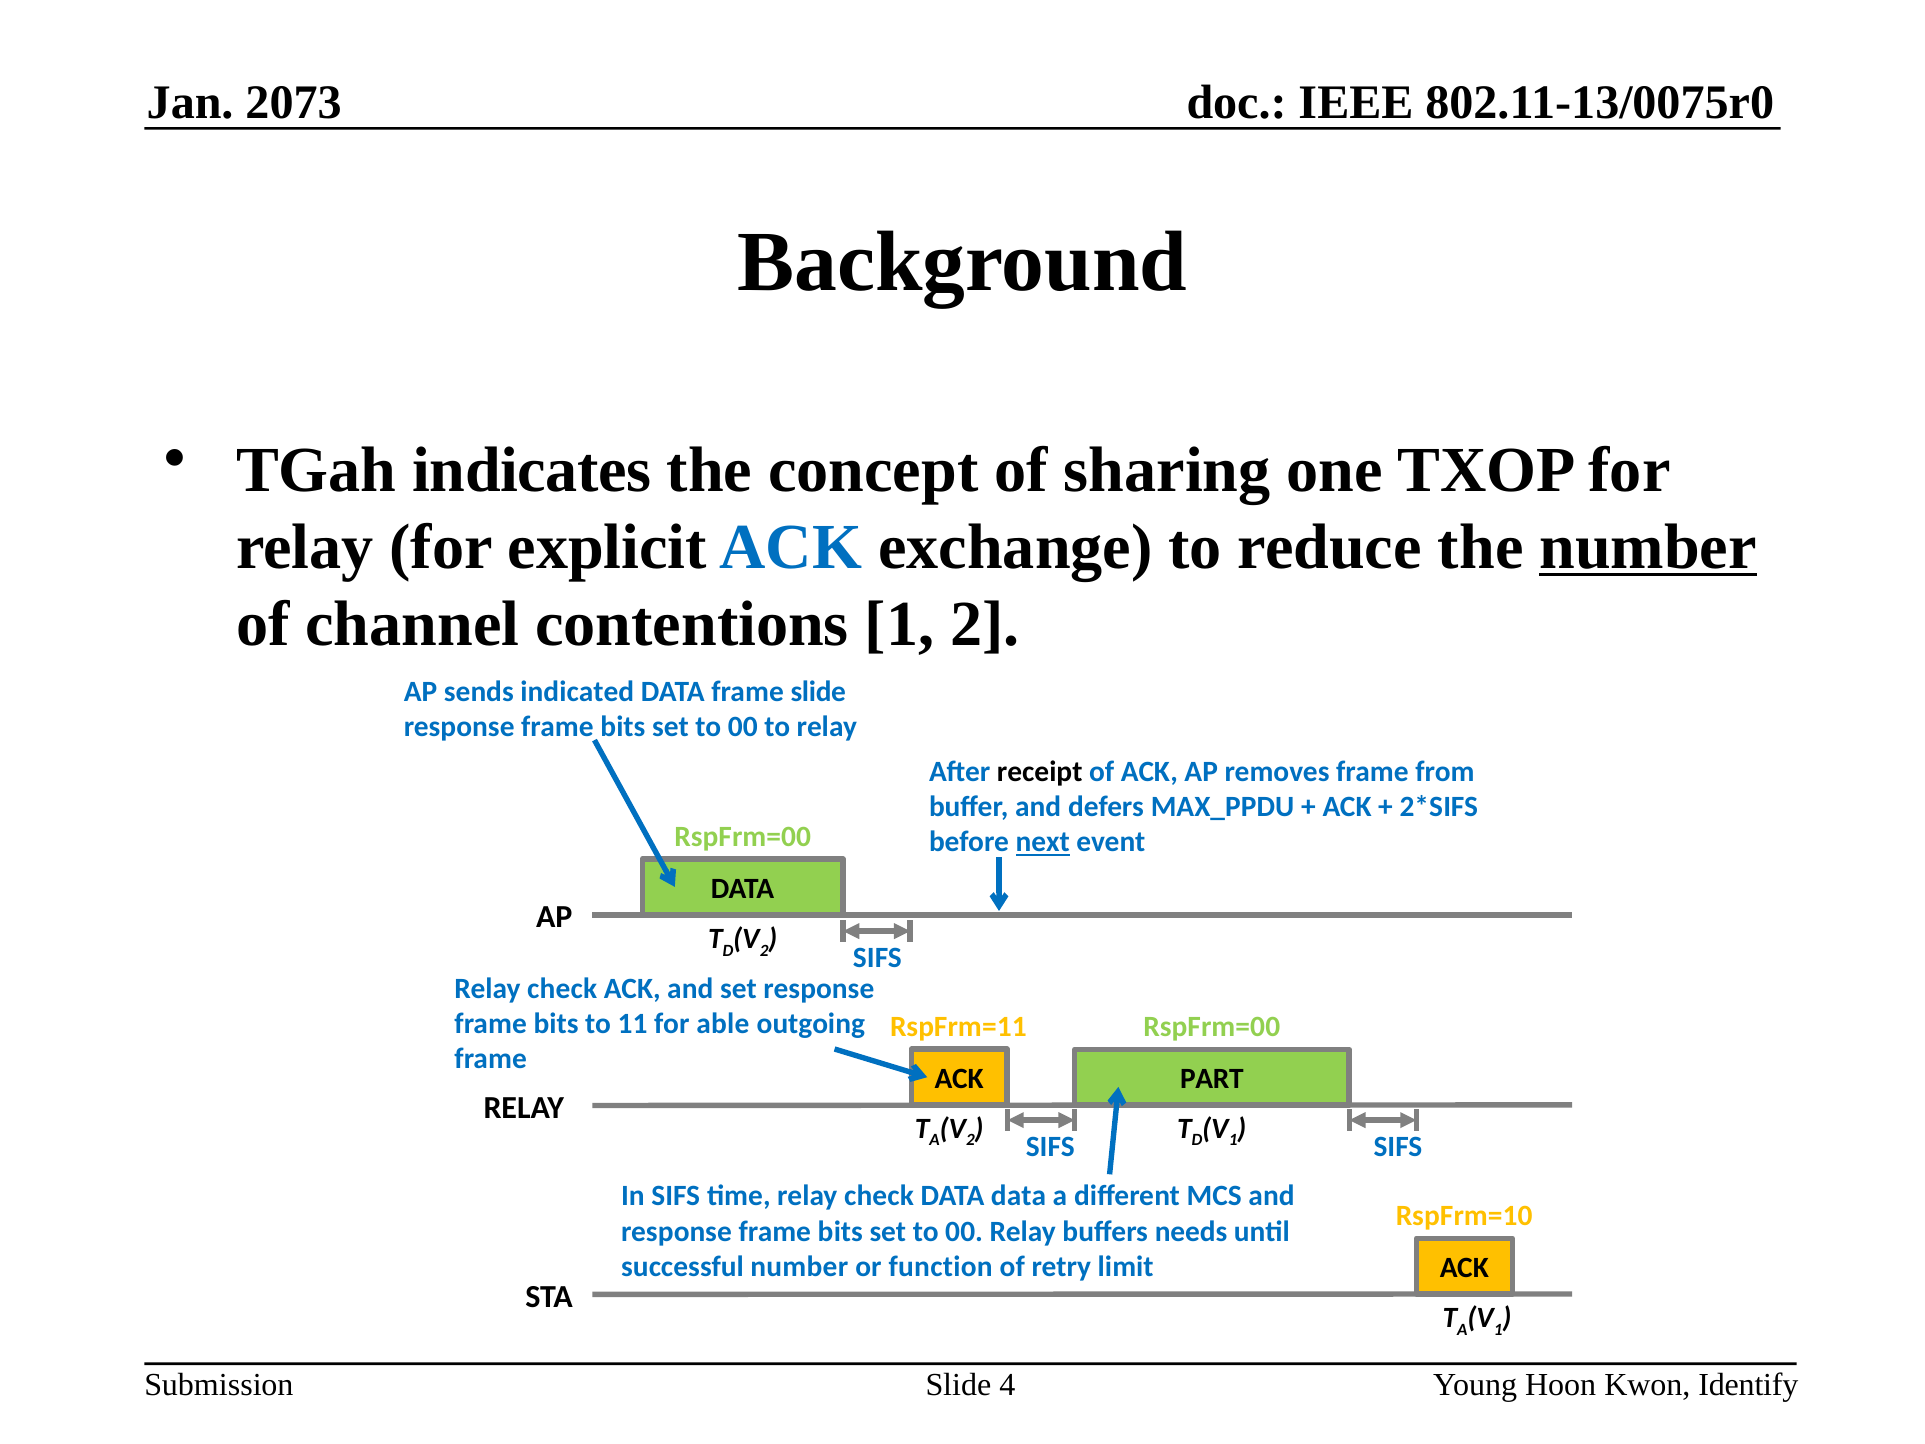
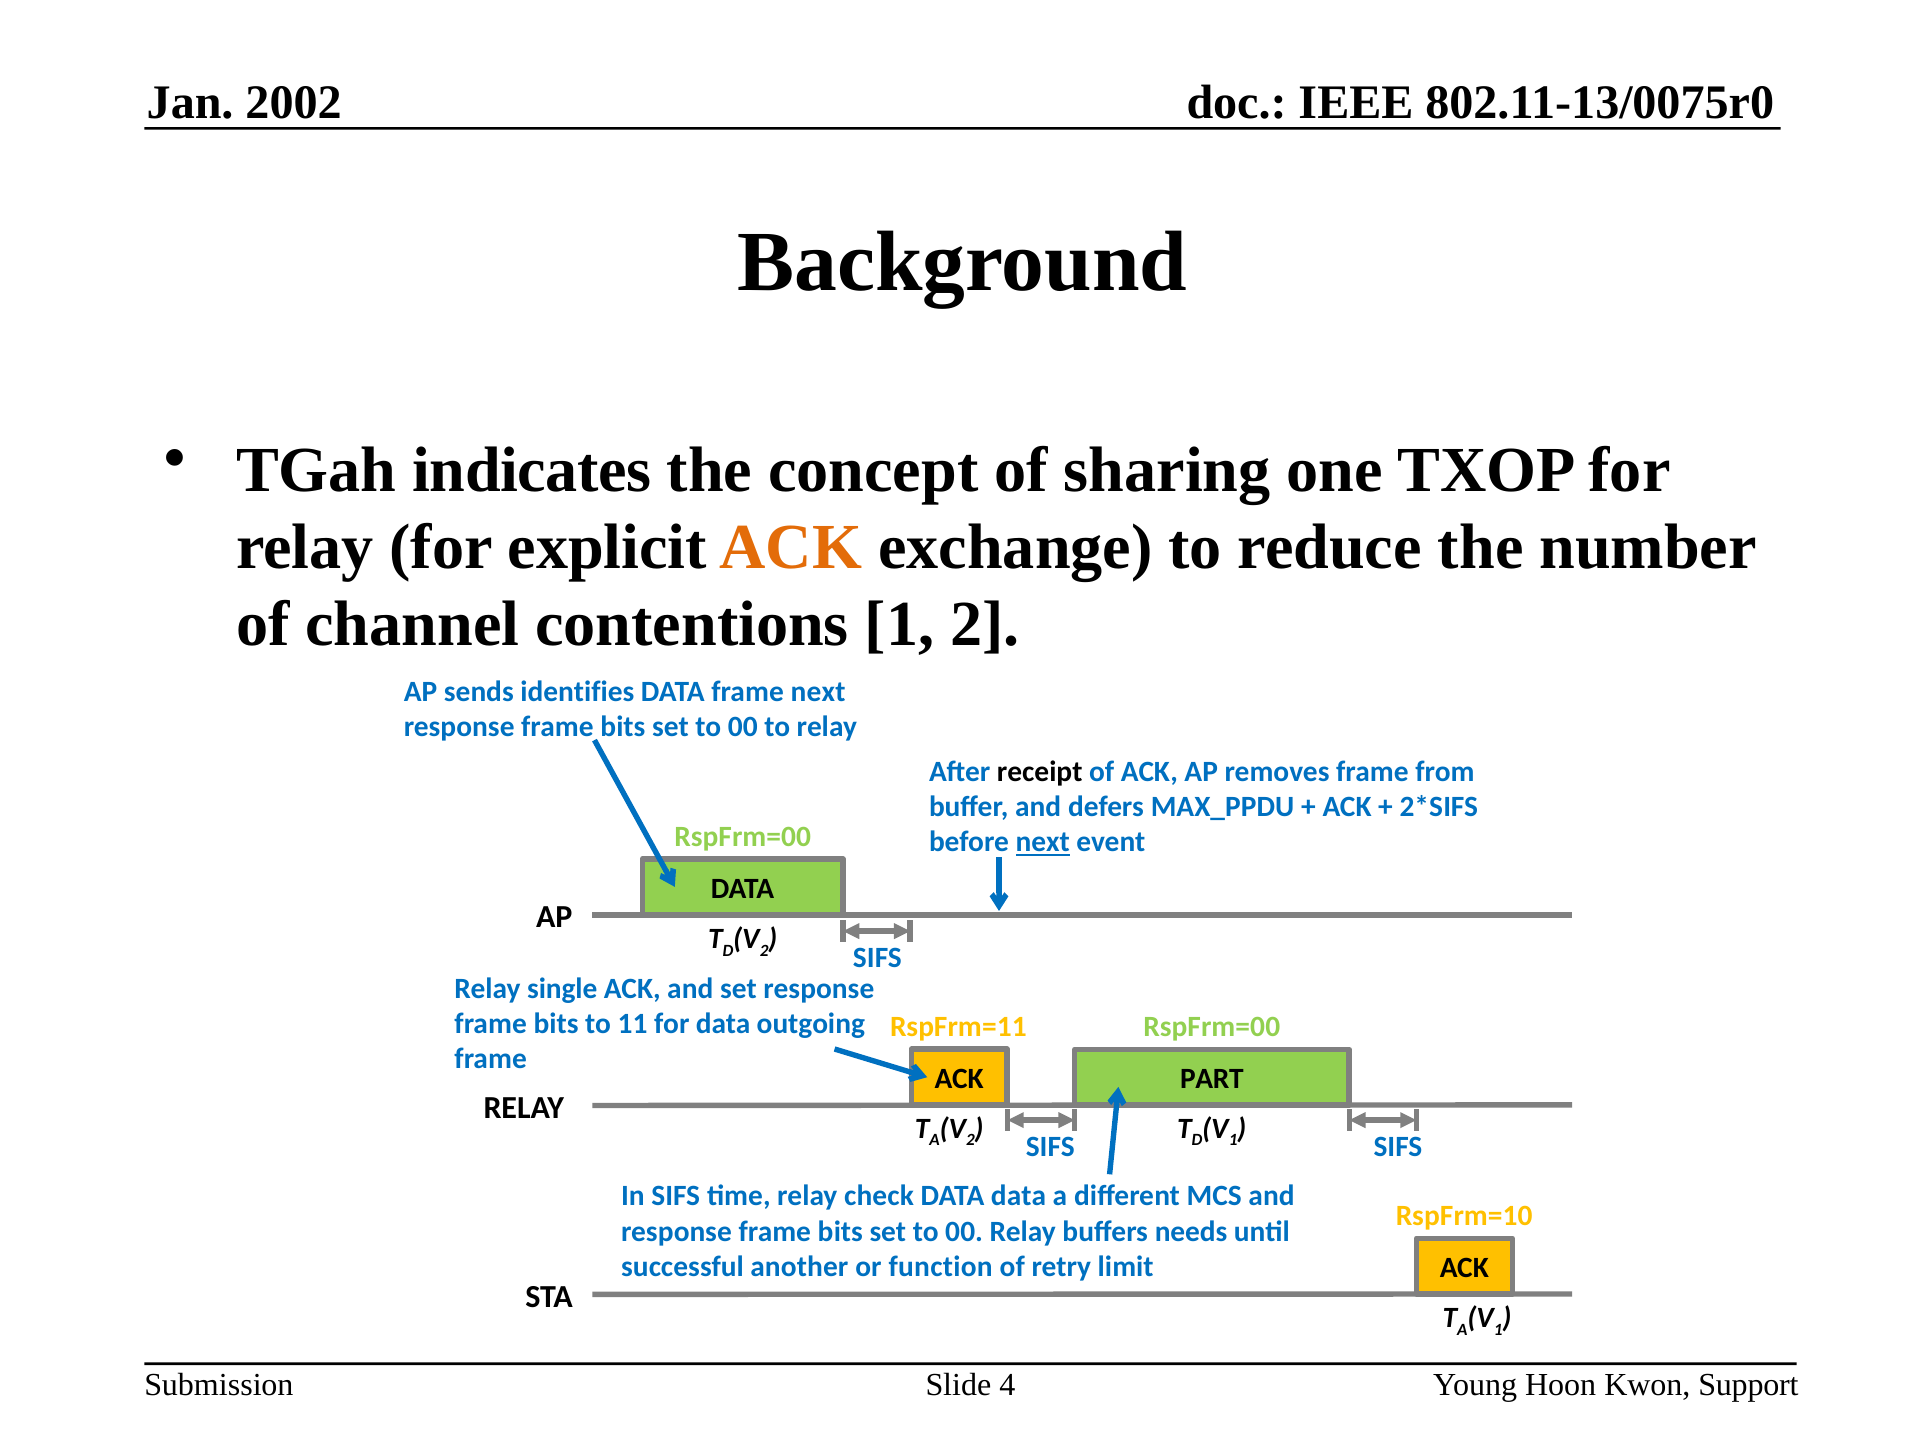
2073: 2073 -> 2002
ACK at (791, 547) colour: blue -> orange
number at (1648, 547) underline: present -> none
indicated: indicated -> identifies
frame slide: slide -> next
check at (562, 988): check -> single
for able: able -> data
successful number: number -> another
Identify: Identify -> Support
